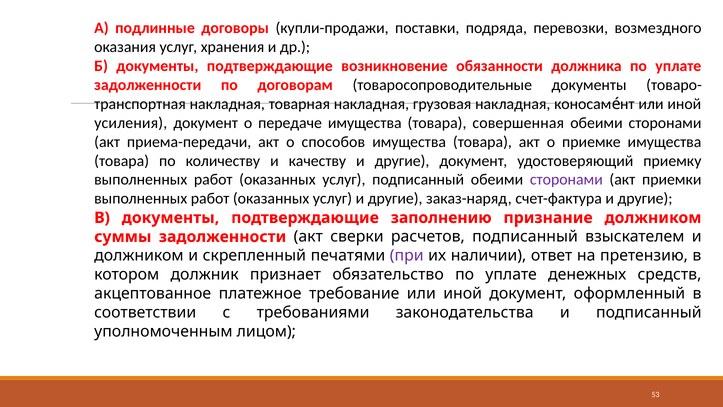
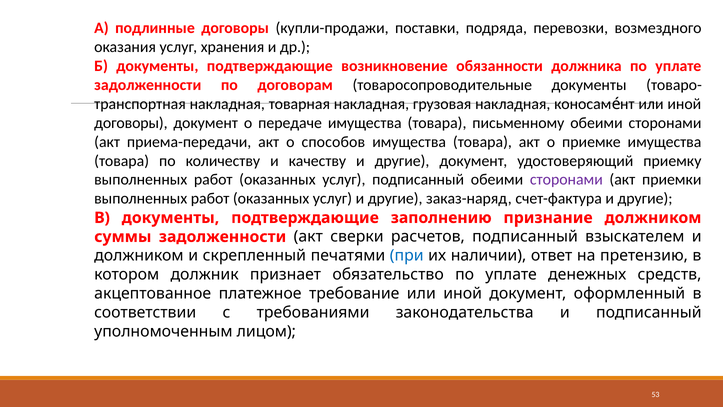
усиления at (131, 123): усиления -> договоры
совершенная: совершенная -> письменному
при colour: purple -> blue
